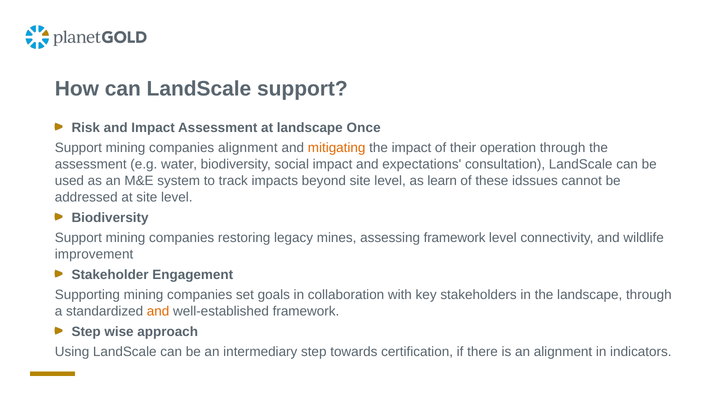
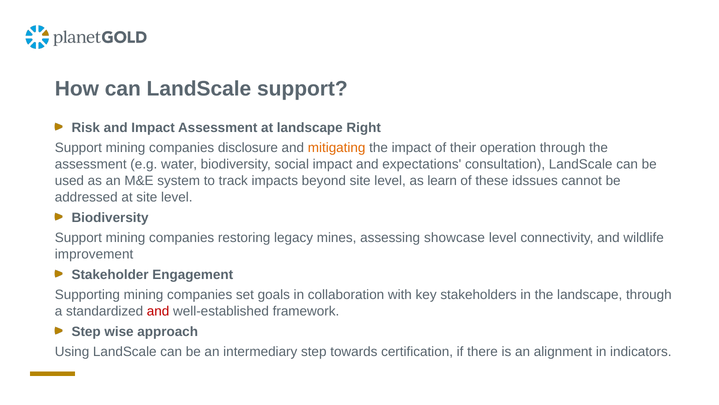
Once: Once -> Right
companies alignment: alignment -> disclosure
assessing framework: framework -> showcase
and at (158, 311) colour: orange -> red
